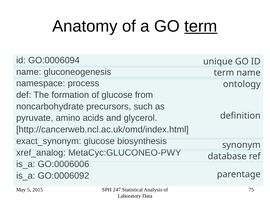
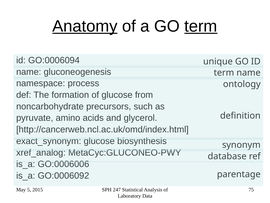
Anatomy underline: none -> present
